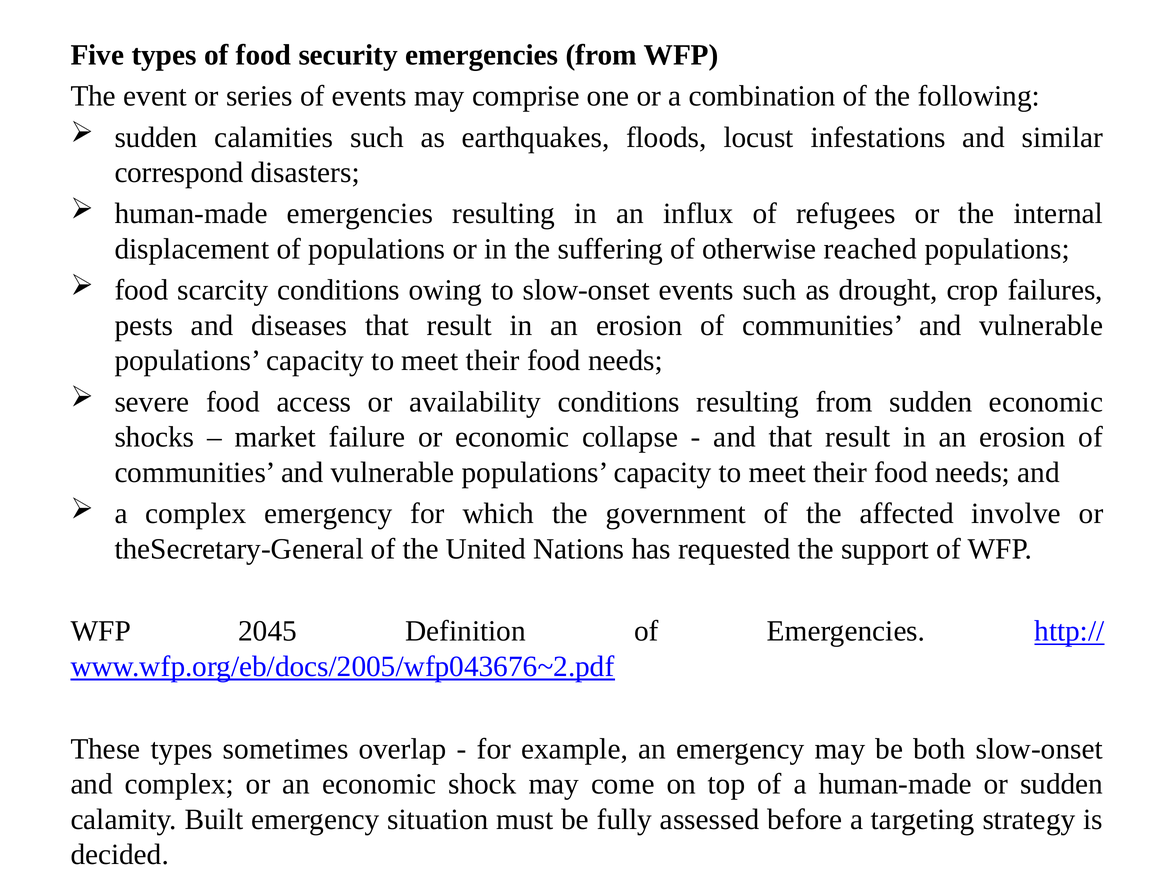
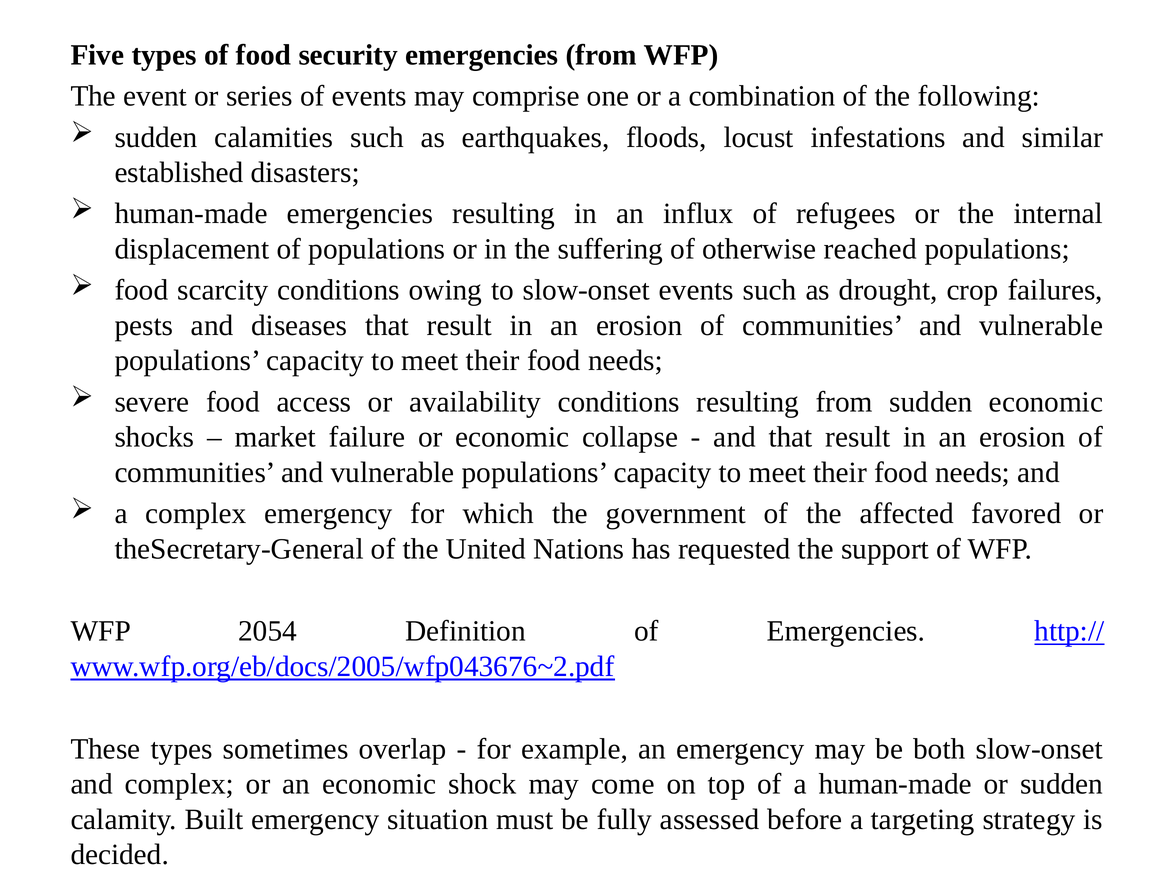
correspond: correspond -> established
involve: involve -> favored
2045: 2045 -> 2054
